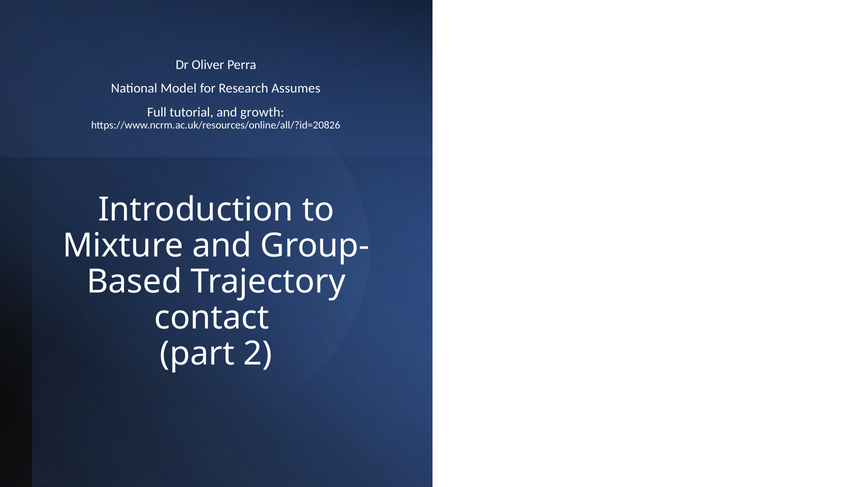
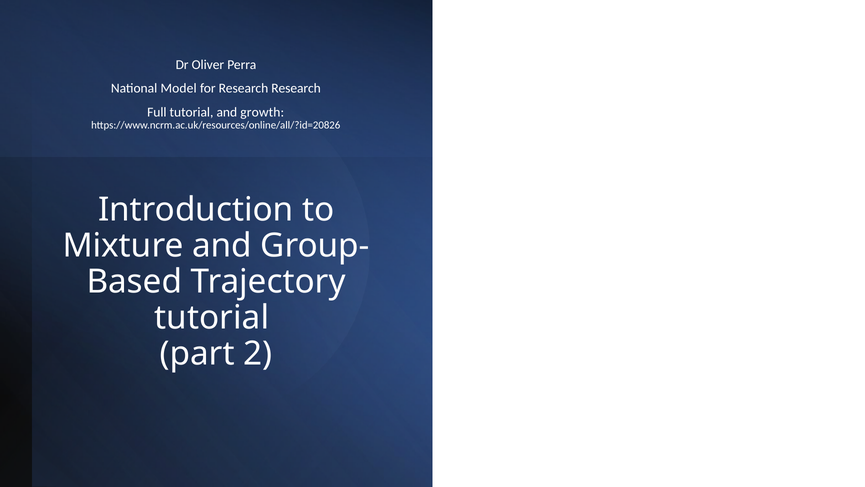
Research Assumes: Assumes -> Research
contact at (212, 317): contact -> tutorial
